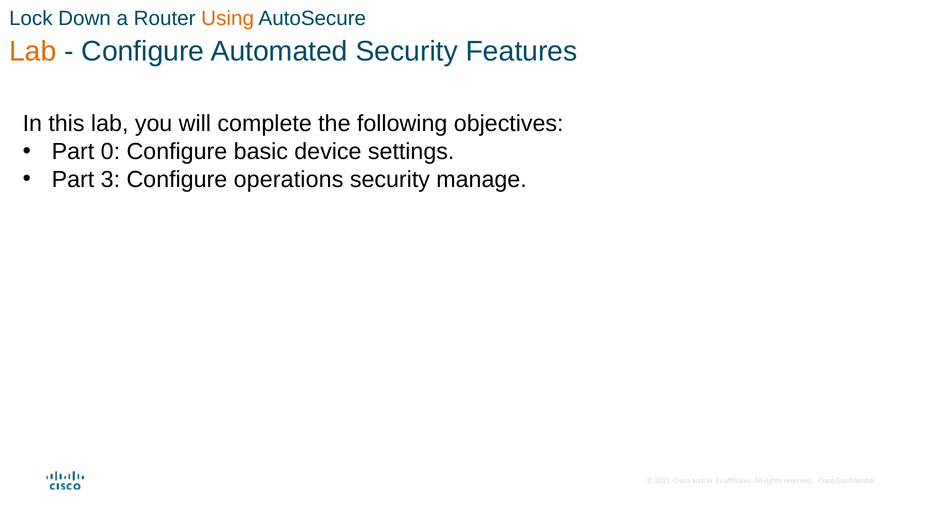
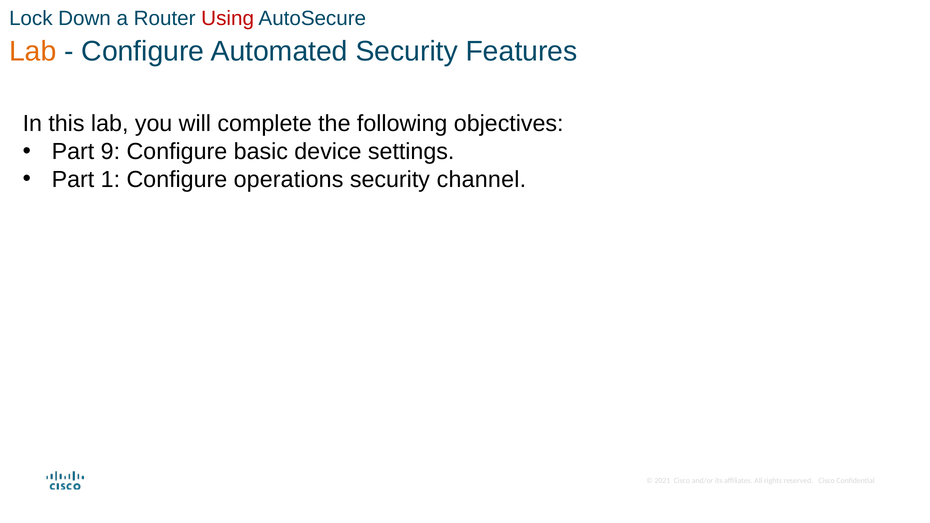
Using colour: orange -> red
0: 0 -> 9
3: 3 -> 1
manage: manage -> channel
